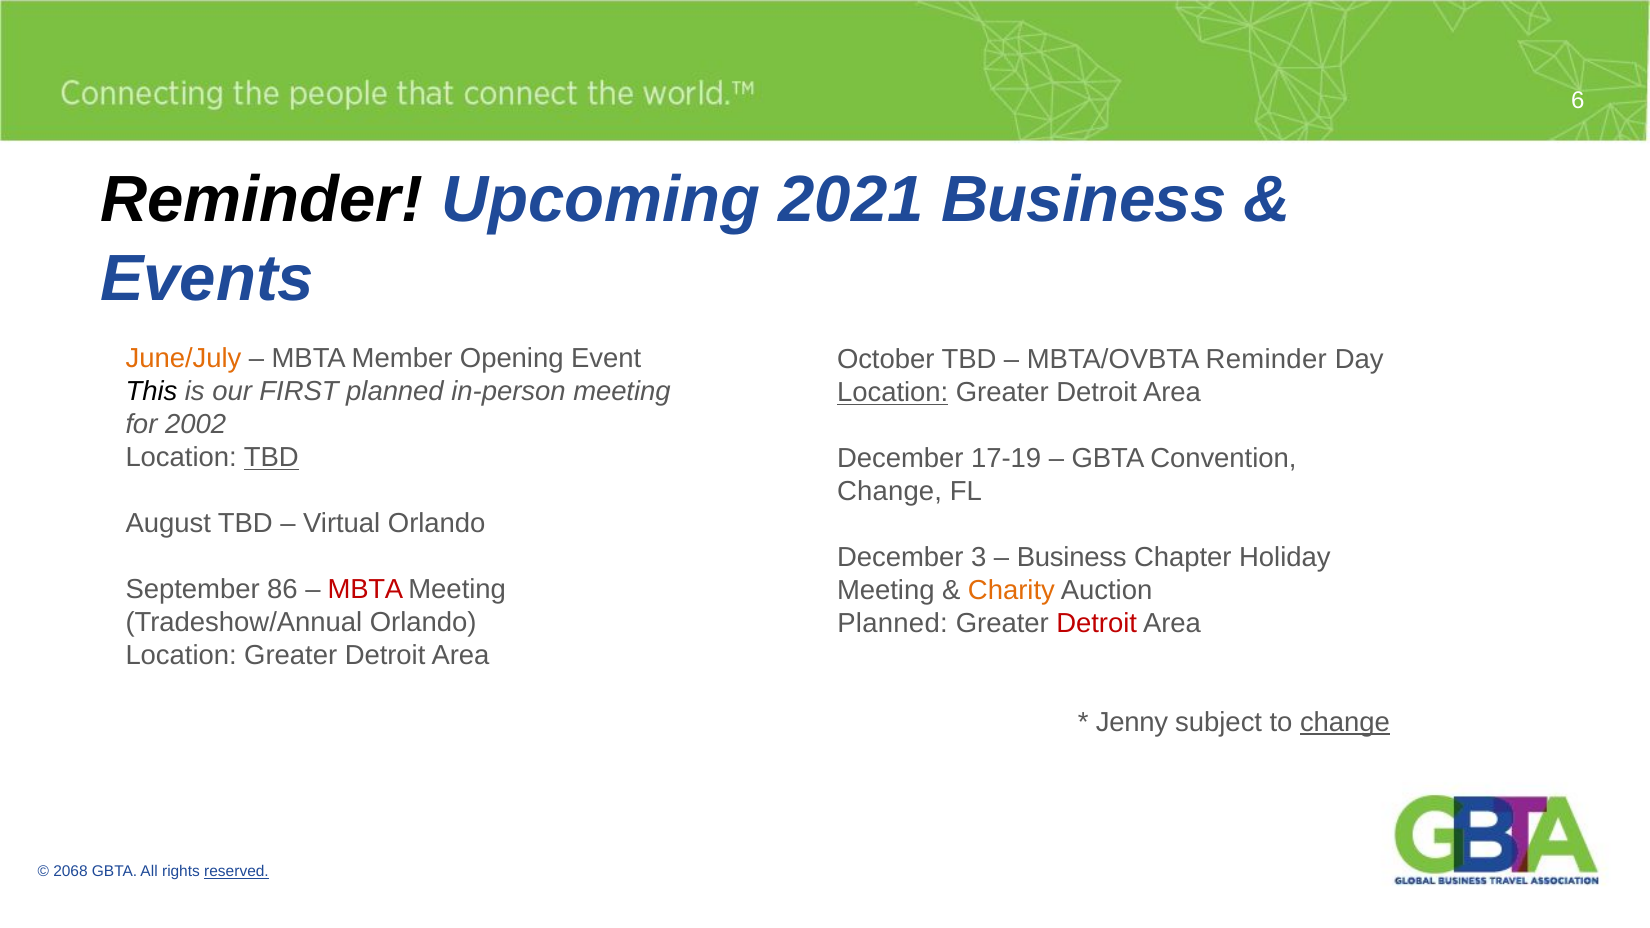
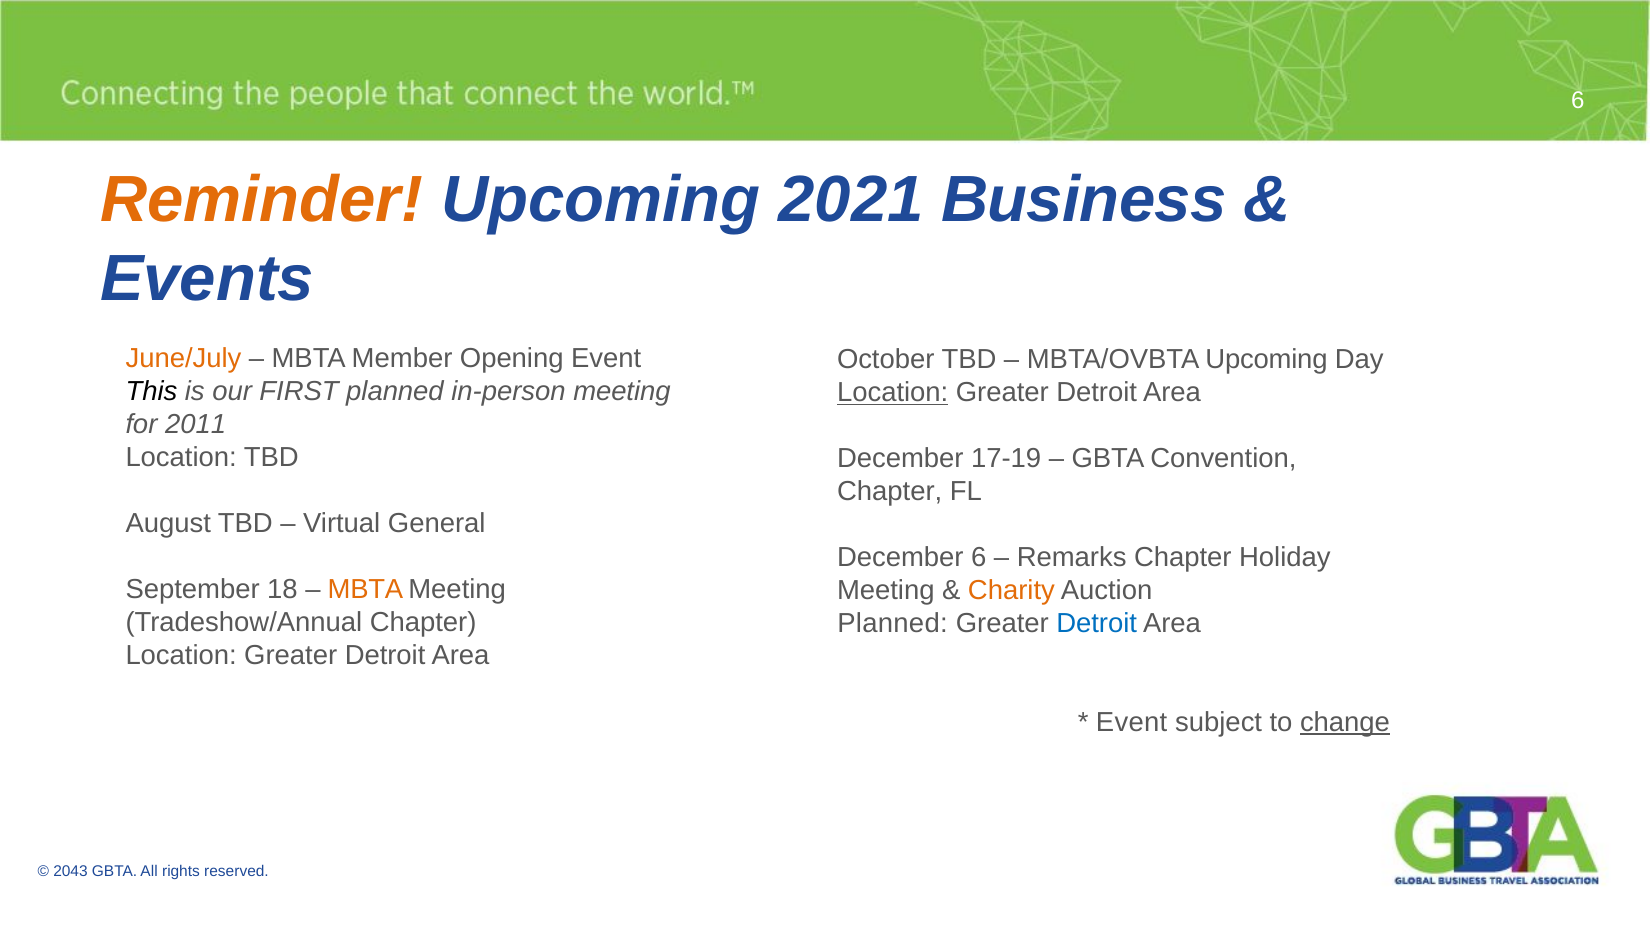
Reminder at (262, 200) colour: black -> orange
MBTA/OVBTA Reminder: Reminder -> Upcoming
2002: 2002 -> 2011
TBD at (271, 458) underline: present -> none
Change at (890, 492): Change -> Chapter
Virtual Orlando: Orlando -> General
December 3: 3 -> 6
Business at (1072, 557): Business -> Remarks
86: 86 -> 18
MBTA at (365, 590) colour: red -> orange
Tradeshow/Annual Orlando: Orlando -> Chapter
Detroit at (1097, 623) colour: red -> blue
Jenny at (1132, 722): Jenny -> Event
2068: 2068 -> 2043
reserved underline: present -> none
